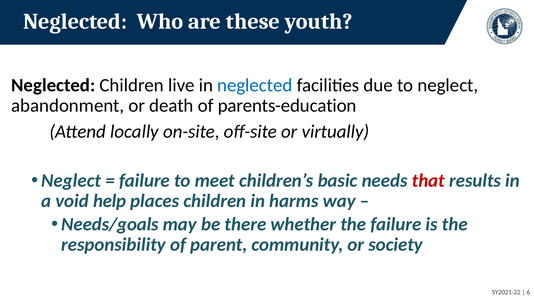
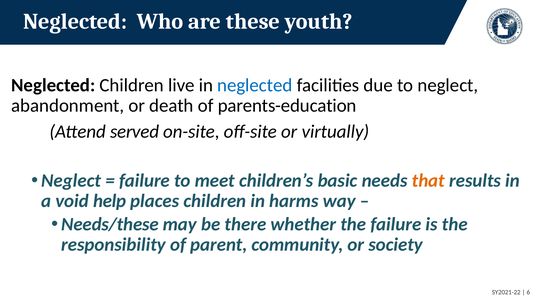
locally: locally -> served
that colour: red -> orange
Needs/goals: Needs/goals -> Needs/these
